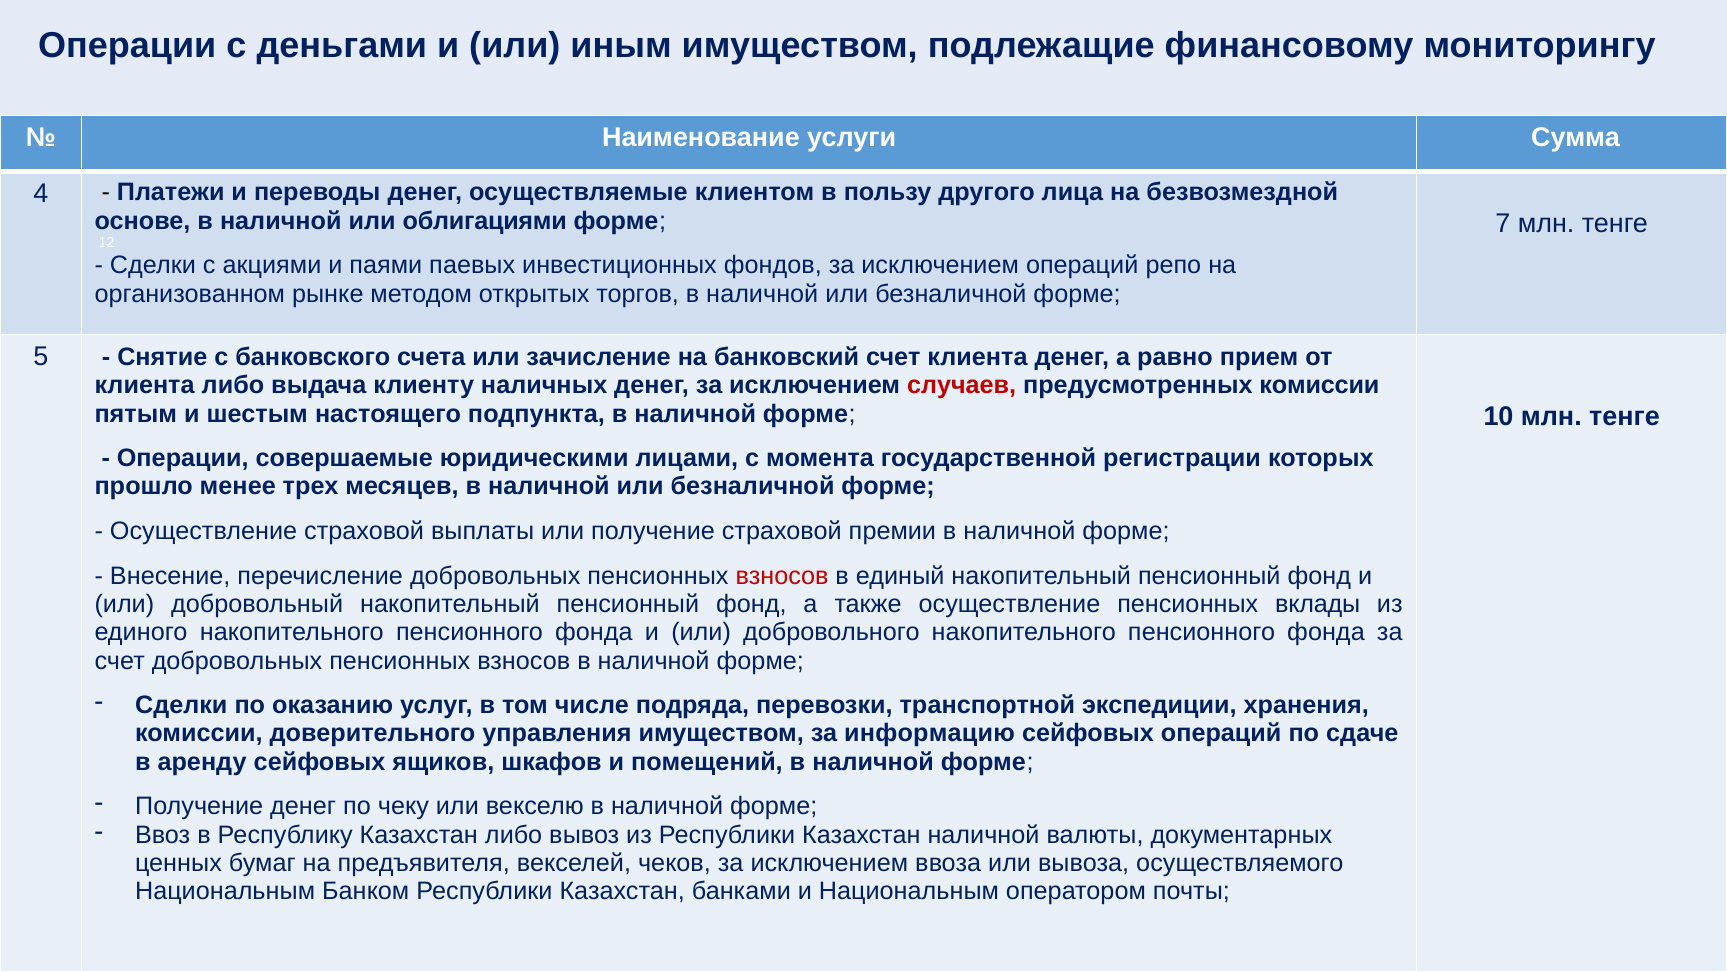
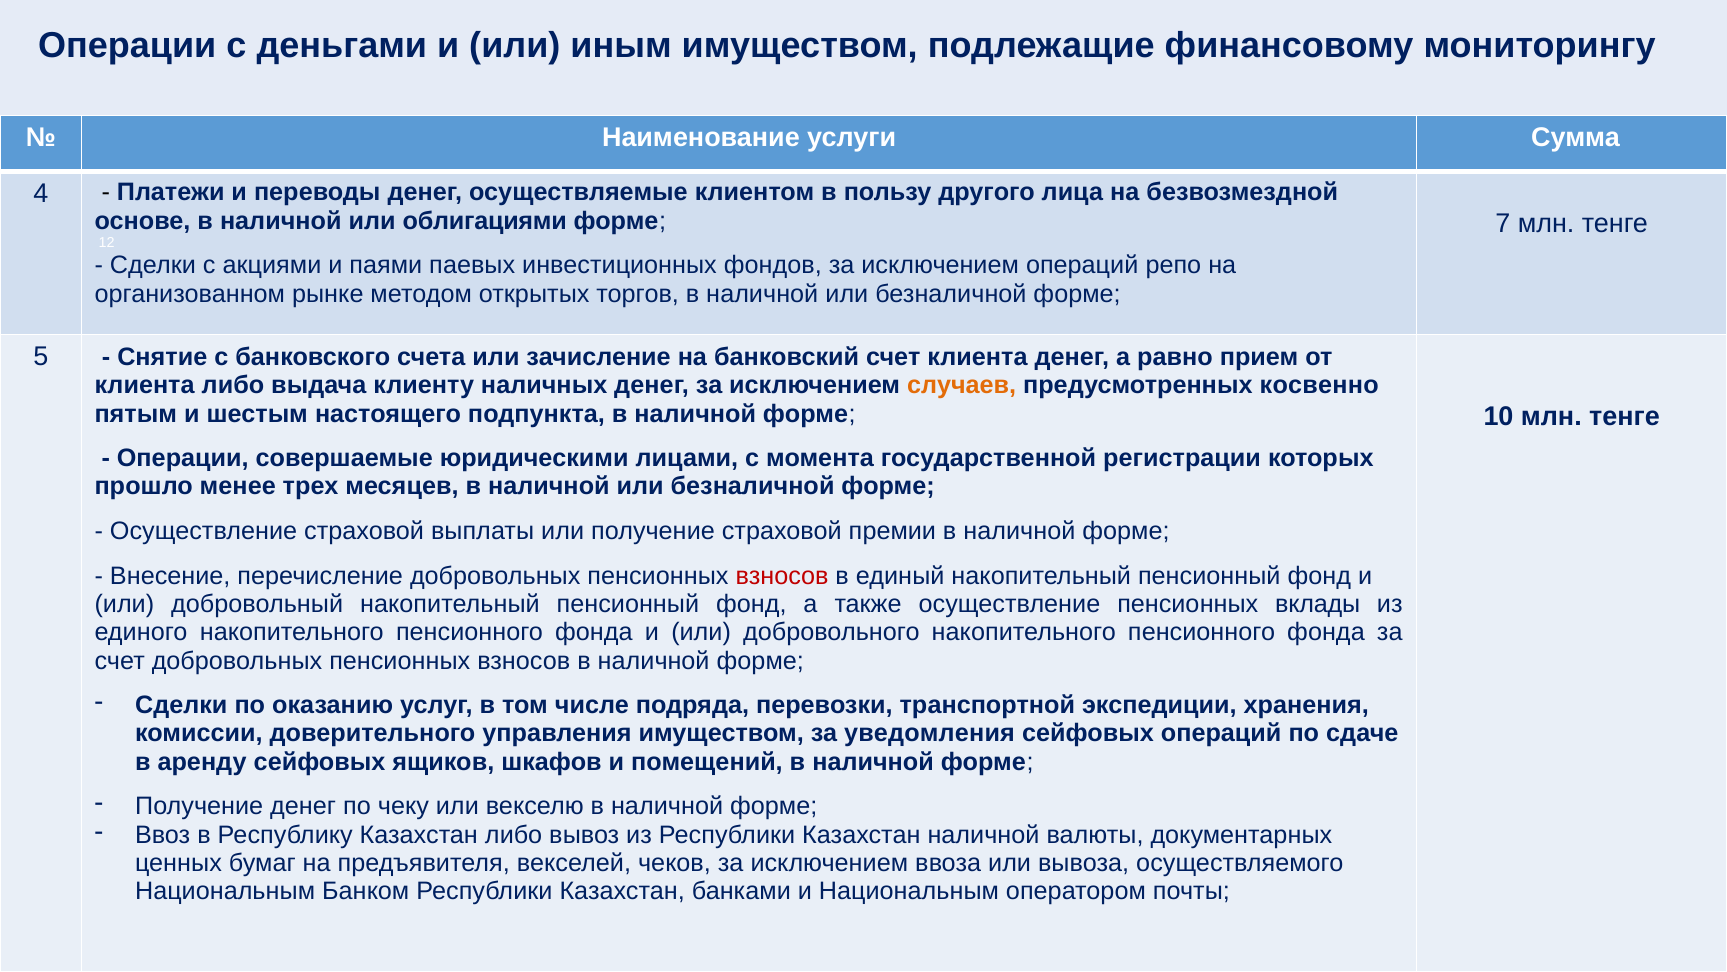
случаев colour: red -> orange
предусмотренных комиссии: комиссии -> косвенно
информацию: информацию -> уведомления
